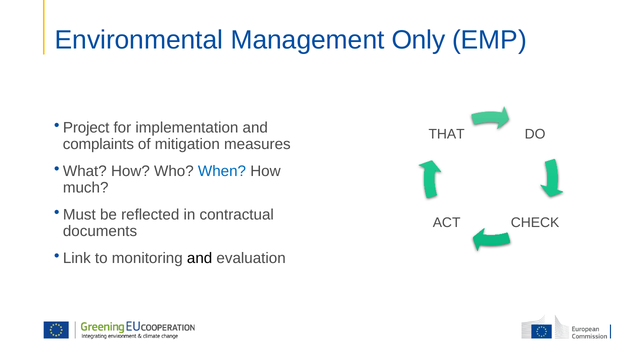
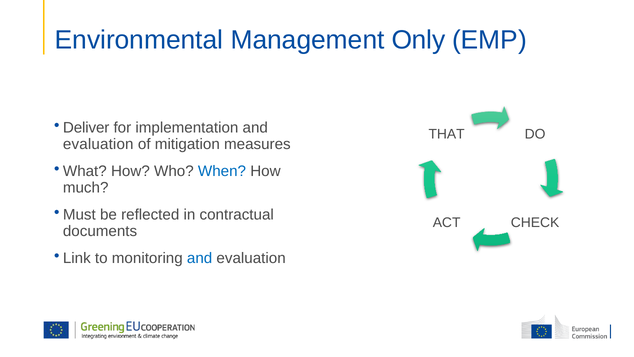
Project: Project -> Deliver
complaints at (98, 144): complaints -> evaluation
and at (200, 258) colour: black -> blue
